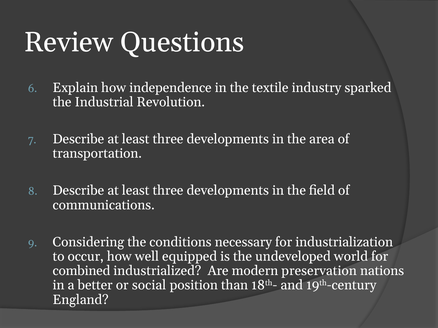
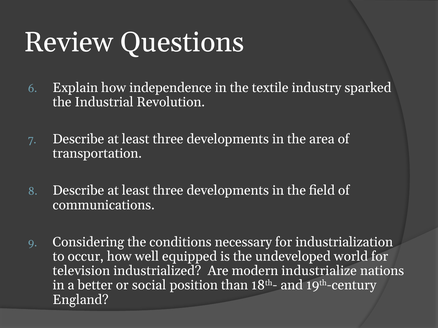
combined: combined -> television
preservation: preservation -> industrialize
